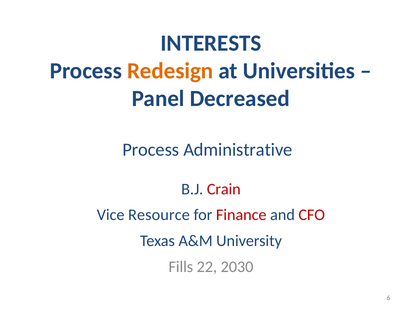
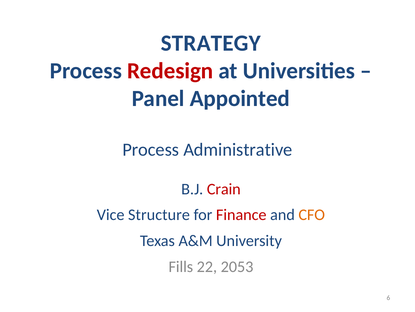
INTERESTS: INTERESTS -> STRATEGY
Redesign colour: orange -> red
Decreased: Decreased -> Appointed
Resource: Resource -> Structure
CFO colour: red -> orange
2030: 2030 -> 2053
